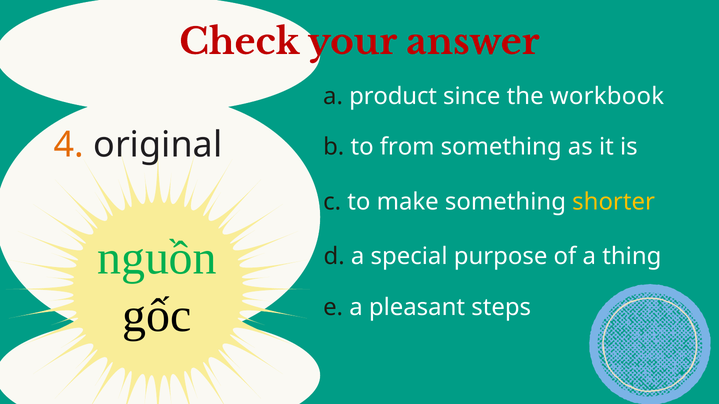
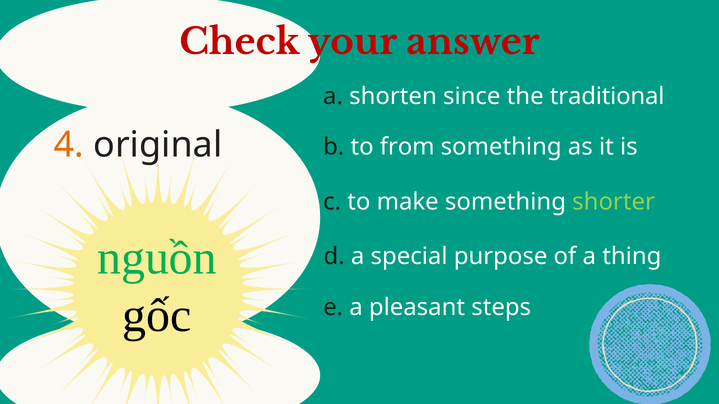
product: product -> shorten
workbook: workbook -> traditional
shorter colour: yellow -> light green
